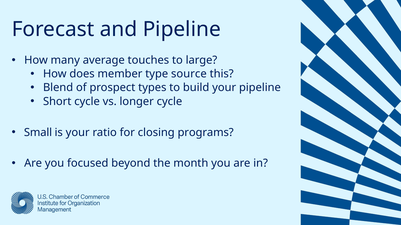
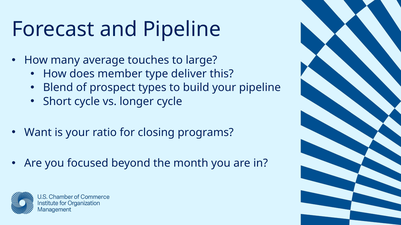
source: source -> deliver
Small: Small -> Want
